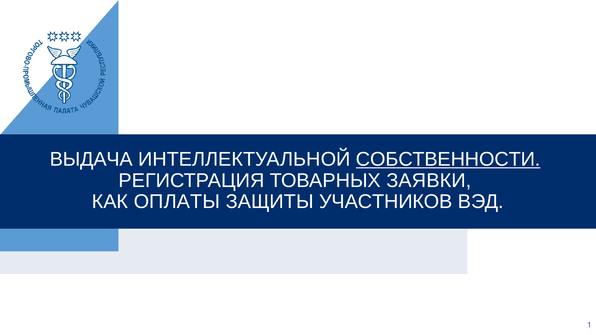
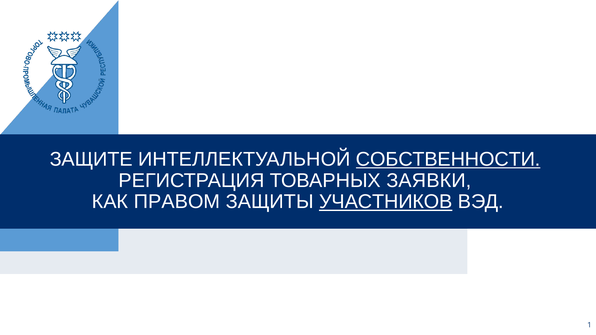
ВЫДАЧА: ВЫДАЧА -> ЗАЩИТЕ
ОПЛАТЫ: ОПЛАТЫ -> ПРАВОМ
УЧАСТНИКОВ underline: none -> present
